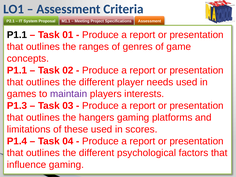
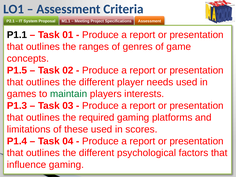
P1.1 at (17, 70): P1.1 -> P1.5
maintain colour: purple -> green
hangers: hangers -> required
